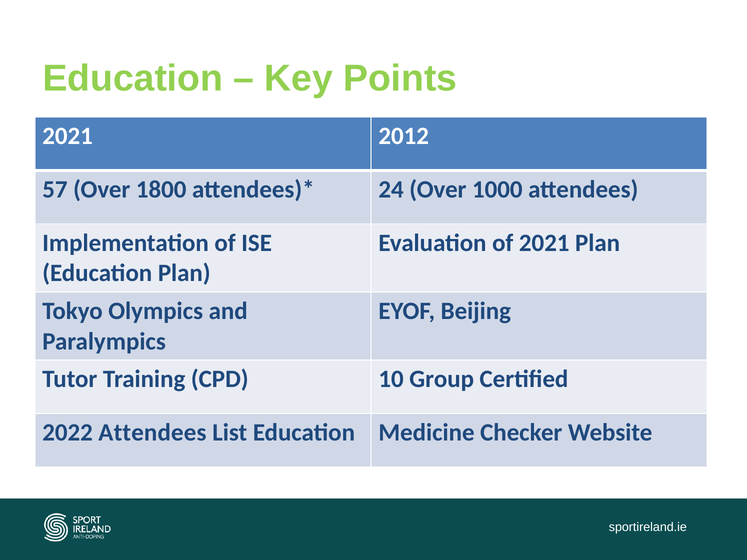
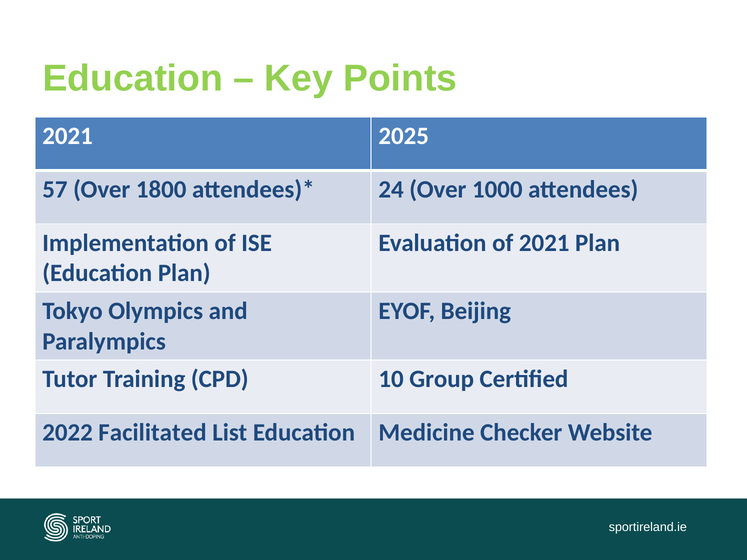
2012: 2012 -> 2025
2022 Attendees: Attendees -> Facilitated
